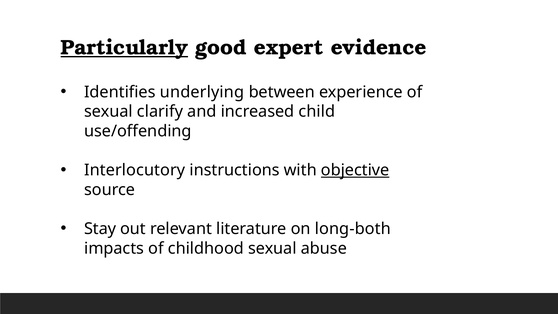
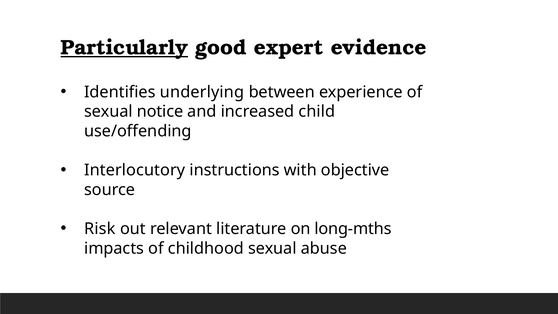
clarify: clarify -> notice
objective underline: present -> none
Stay: Stay -> Risk
long-both: long-both -> long-mths
